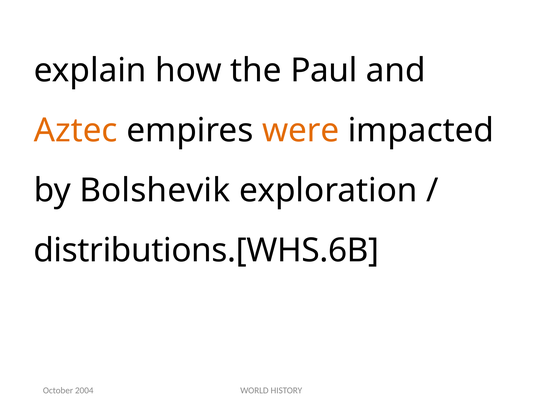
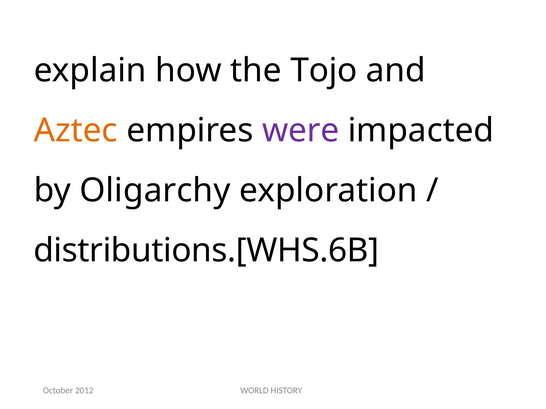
Paul: Paul -> Tojo
were colour: orange -> purple
Bolshevik: Bolshevik -> Oligarchy
2004: 2004 -> 2012
